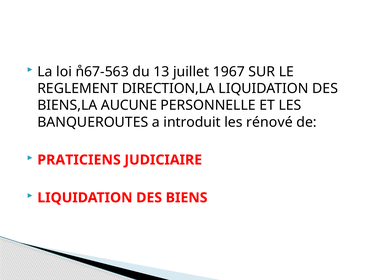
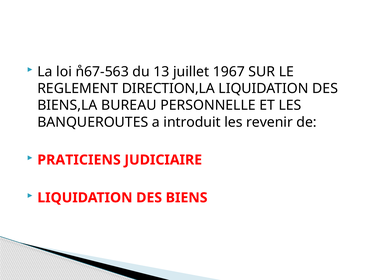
AUCUNE: AUCUNE -> BUREAU
rénové: rénové -> revenir
